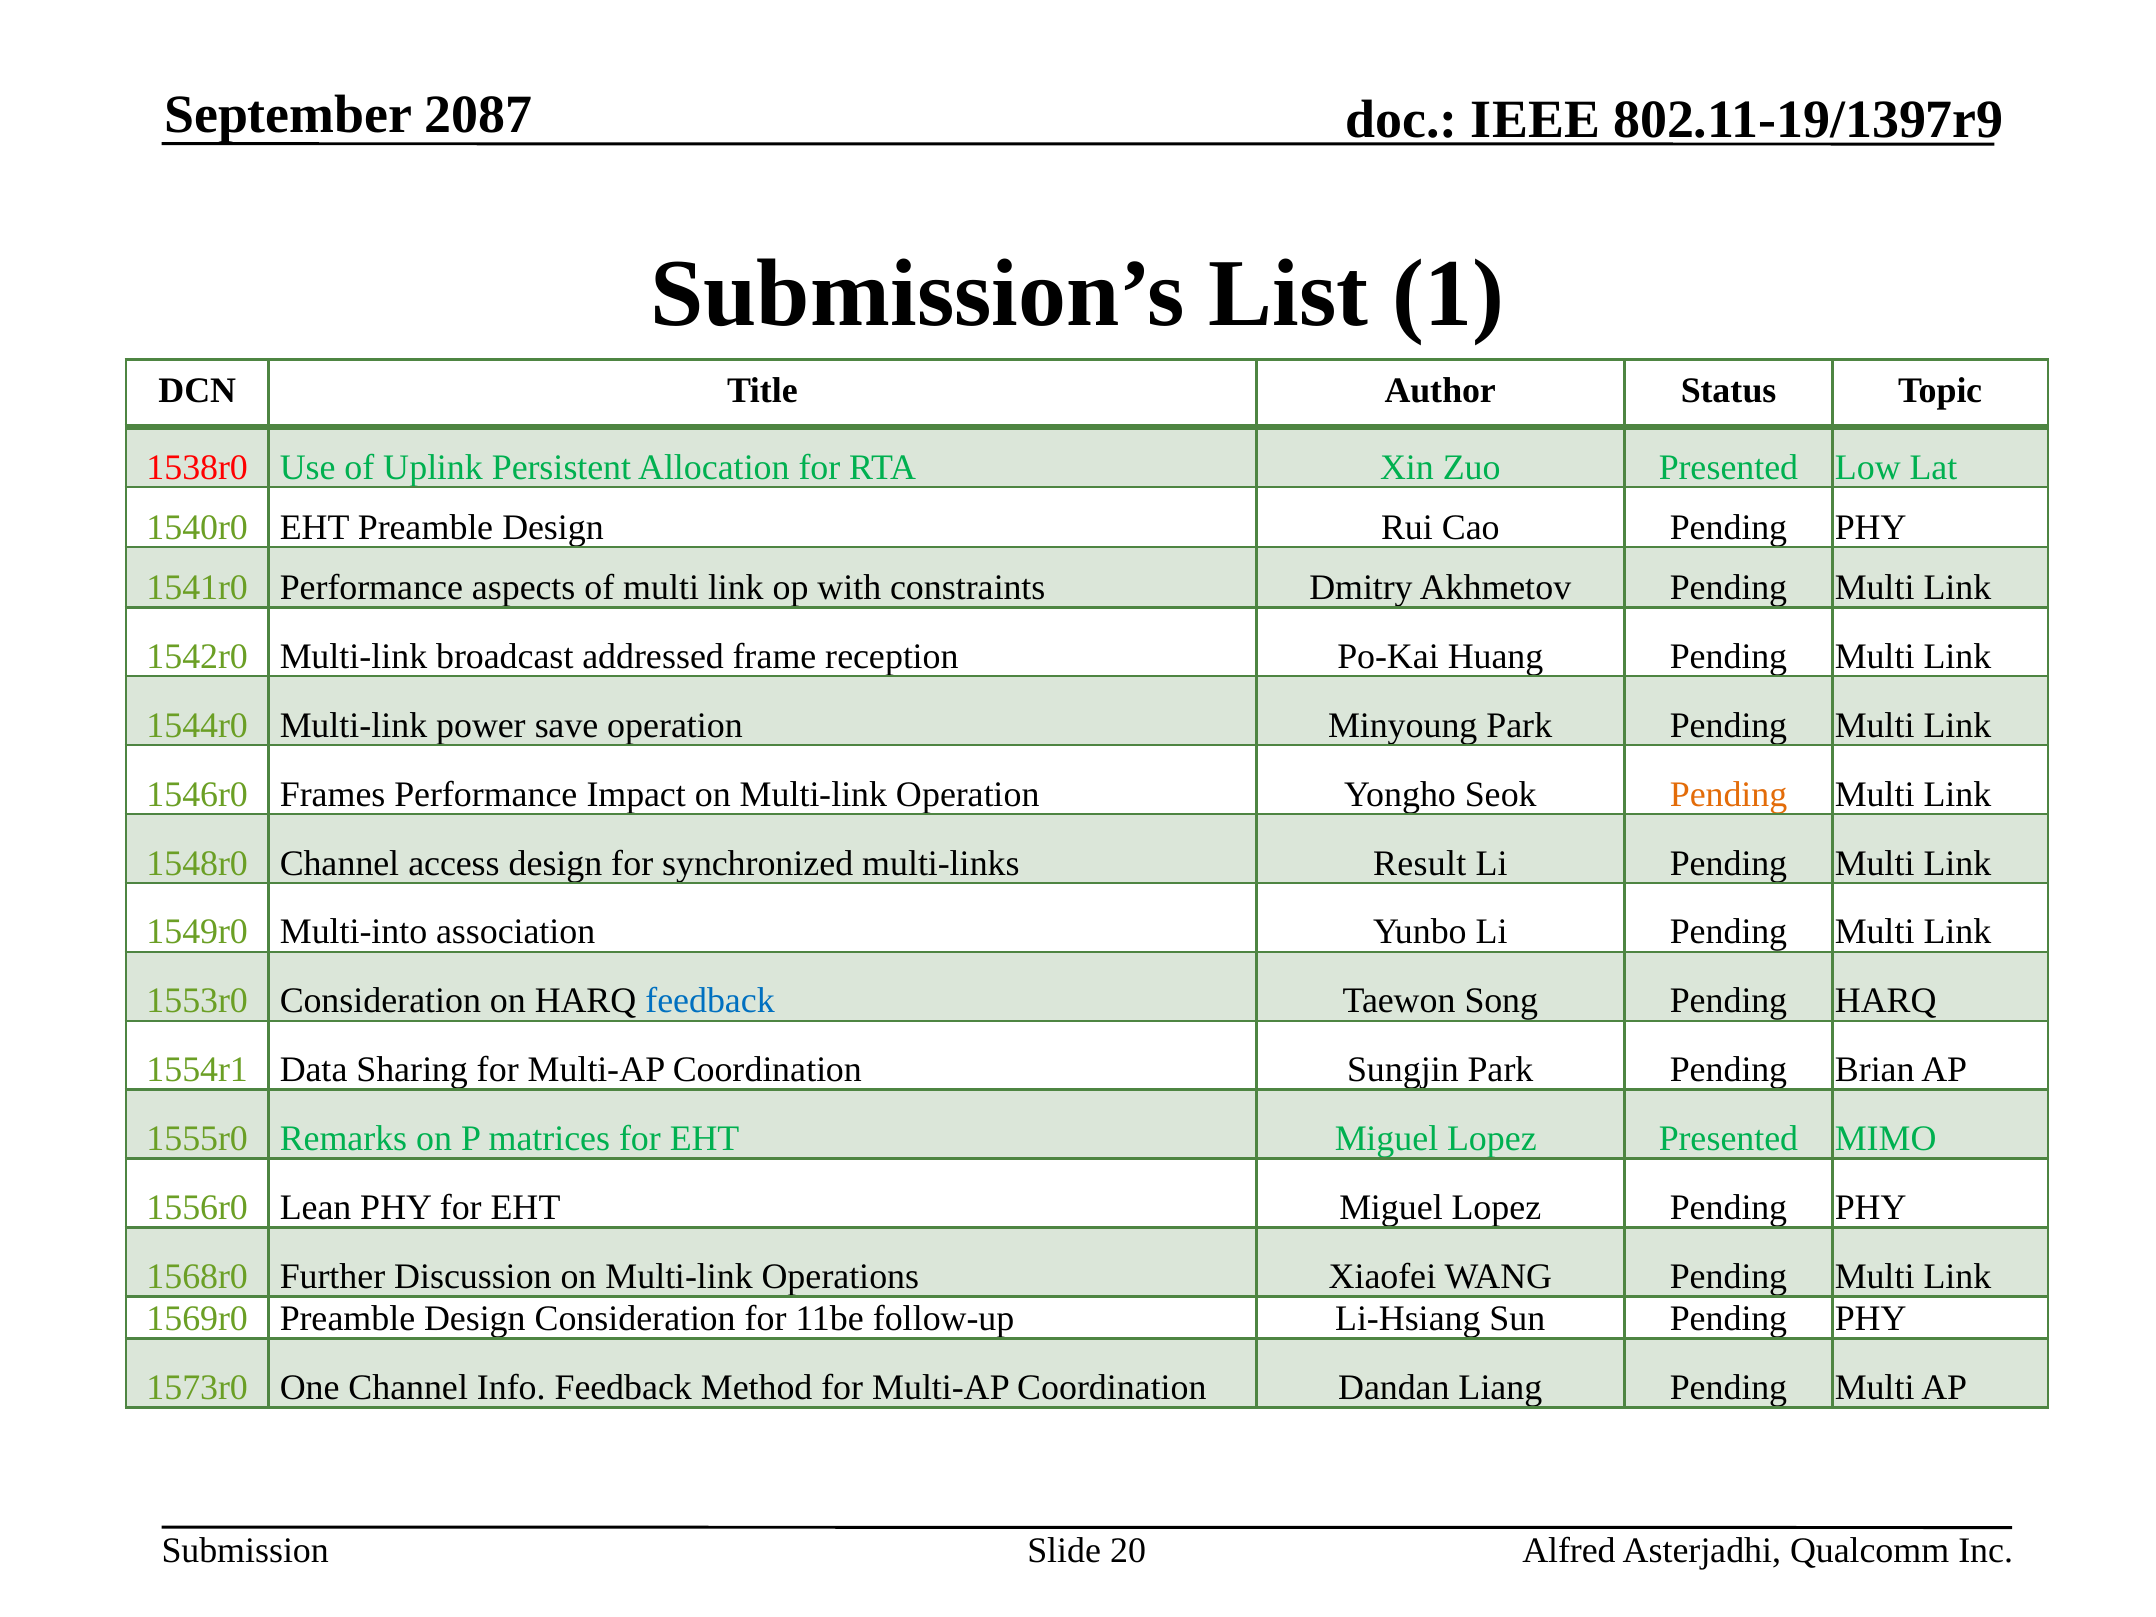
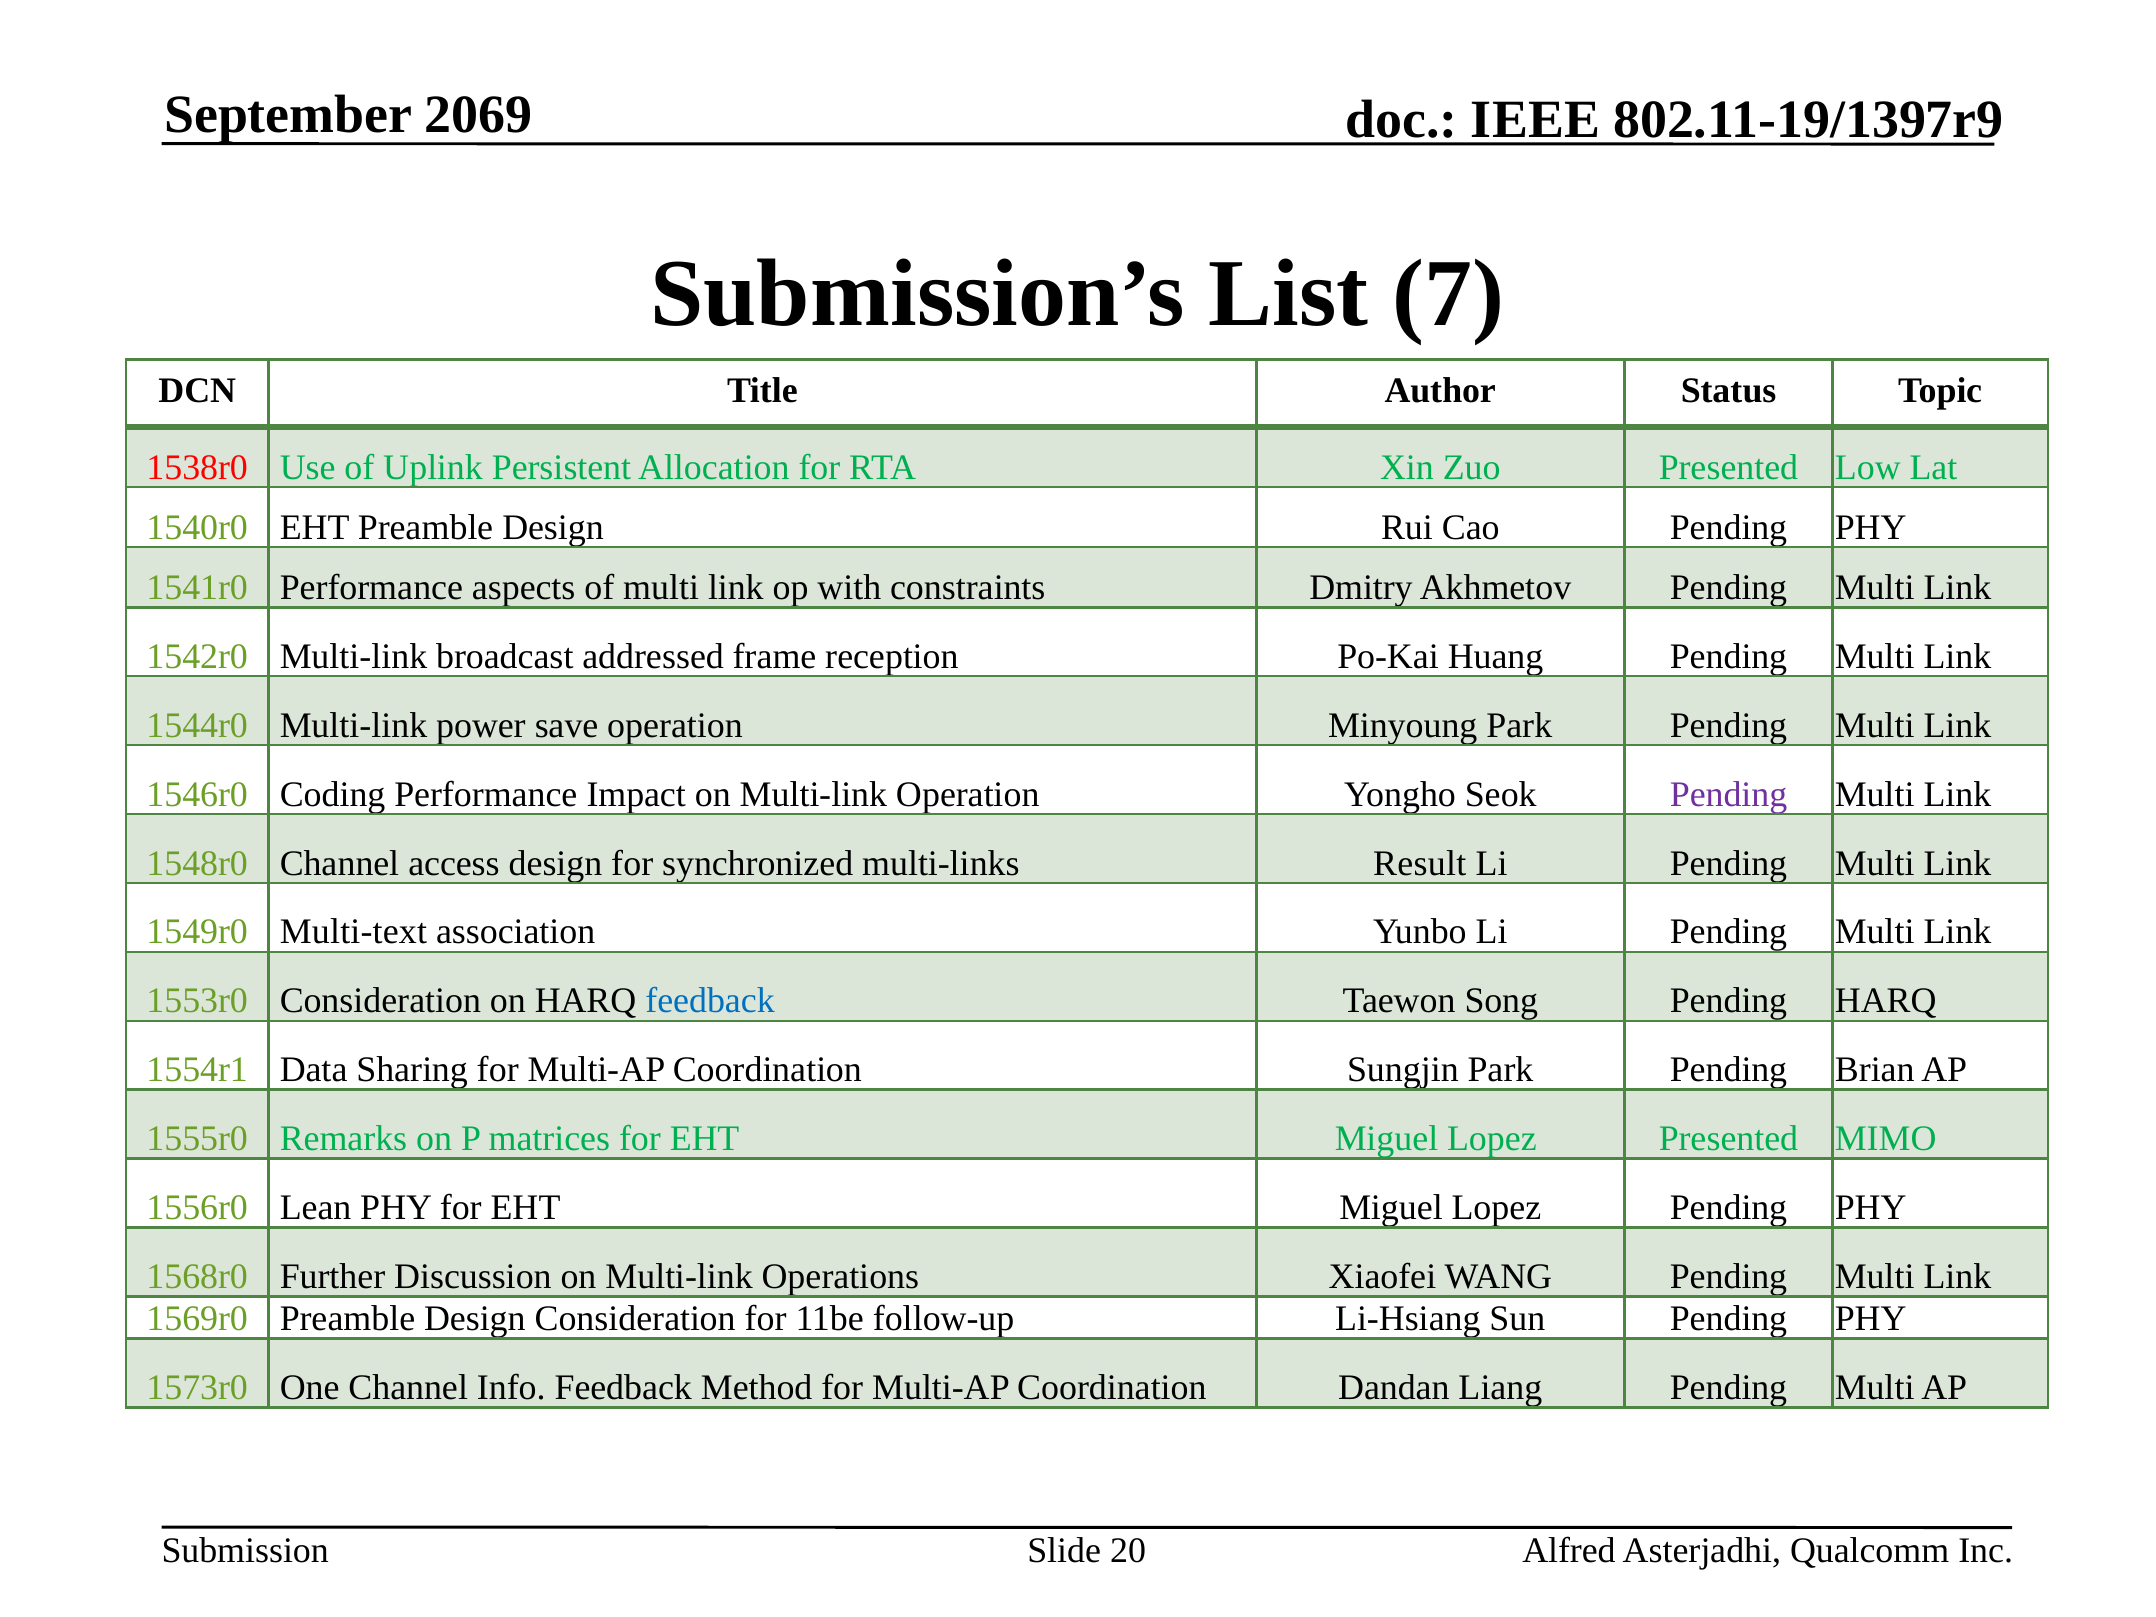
2087: 2087 -> 2069
1: 1 -> 7
Frames: Frames -> Coding
Pending at (1729, 794) colour: orange -> purple
Multi-into: Multi-into -> Multi-text
